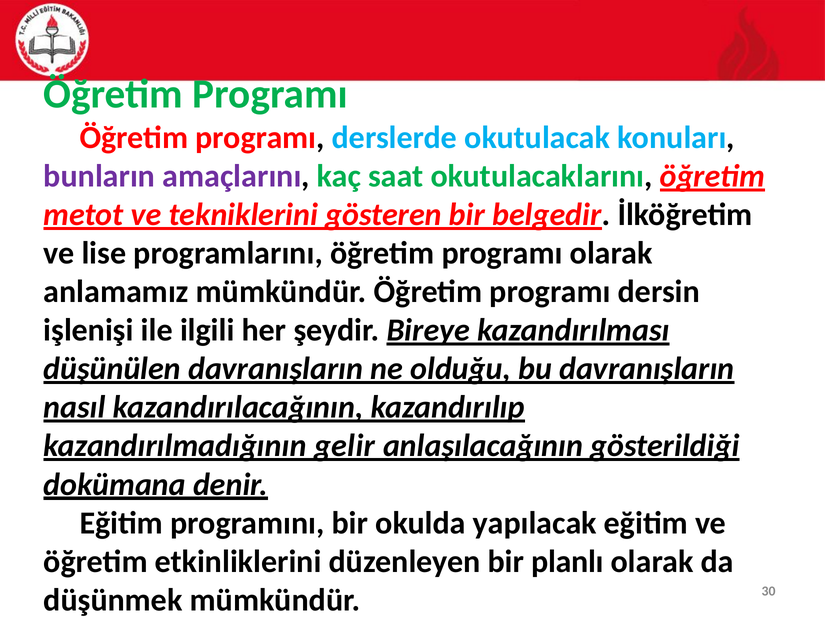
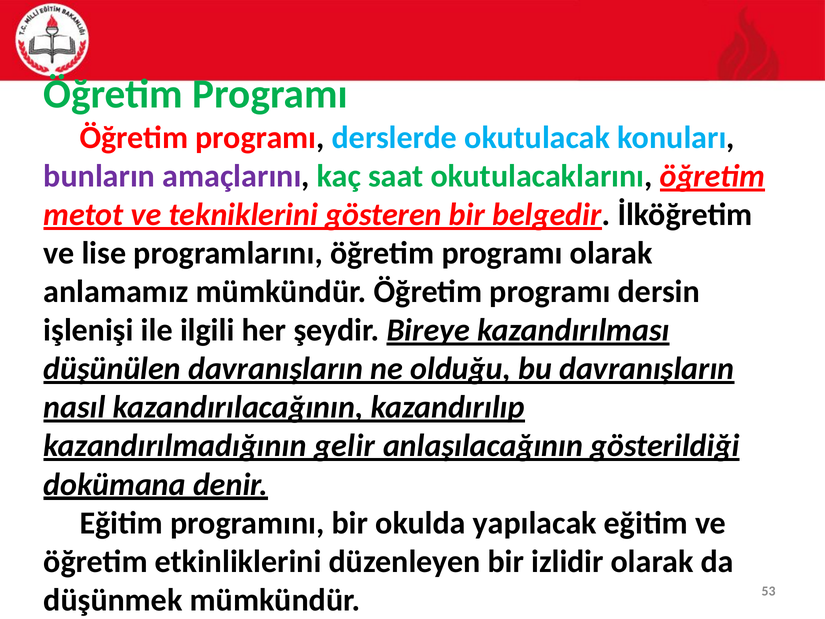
planlı: planlı -> izlidir
30: 30 -> 53
